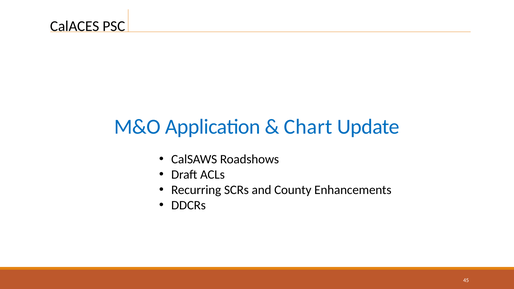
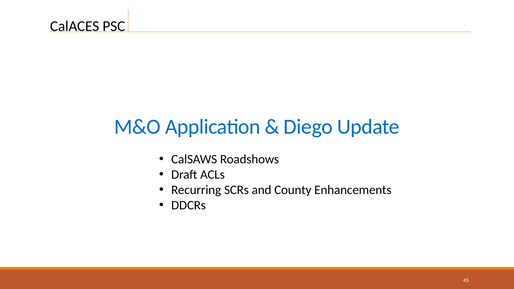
Chart: Chart -> Diego
